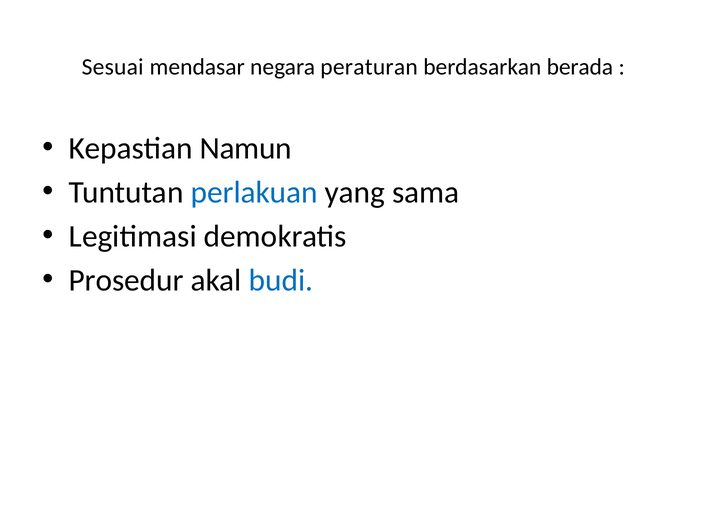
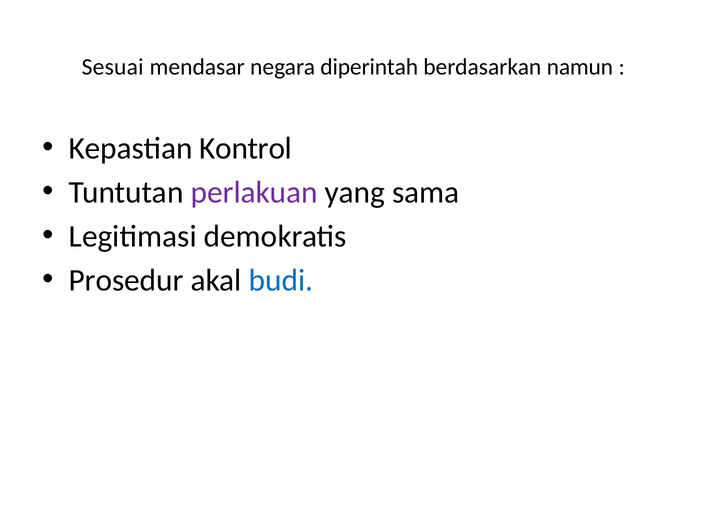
peraturan: peraturan -> diperintah
berada: berada -> namun
Namun: Namun -> Kontrol
perlakuan colour: blue -> purple
